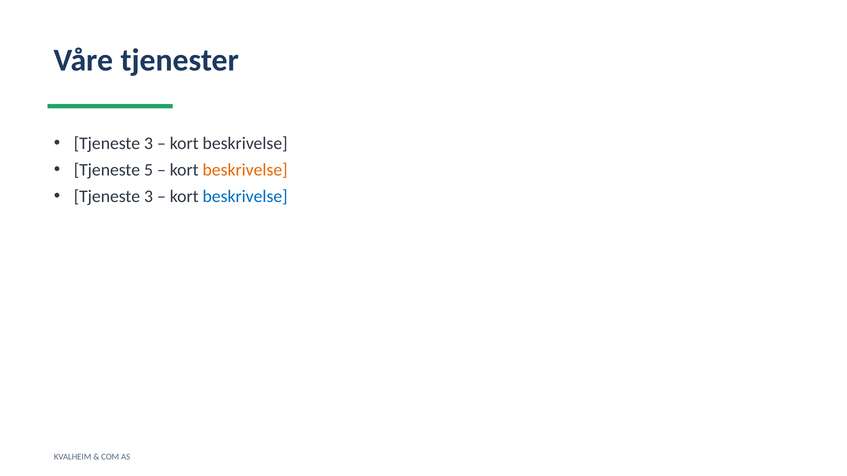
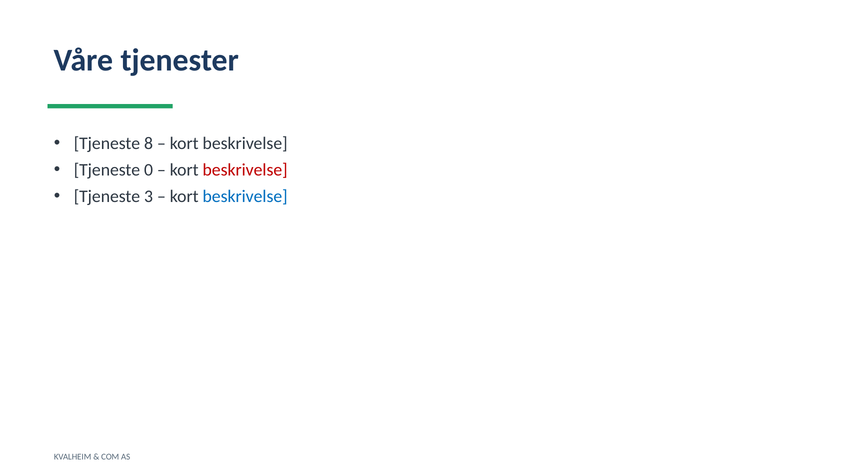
3 at (148, 143): 3 -> 8
5: 5 -> 0
beskrivelse at (245, 170) colour: orange -> red
